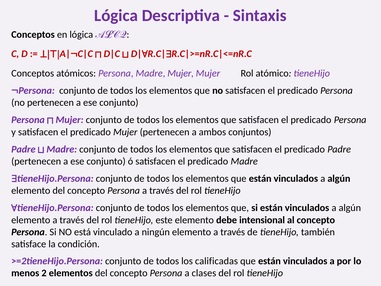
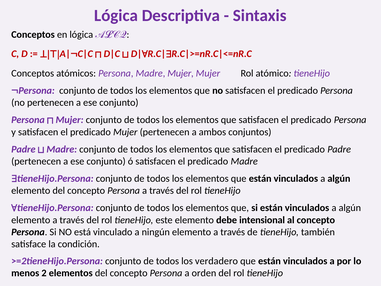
calificadas: calificadas -> verdadero
clases: clases -> orden
